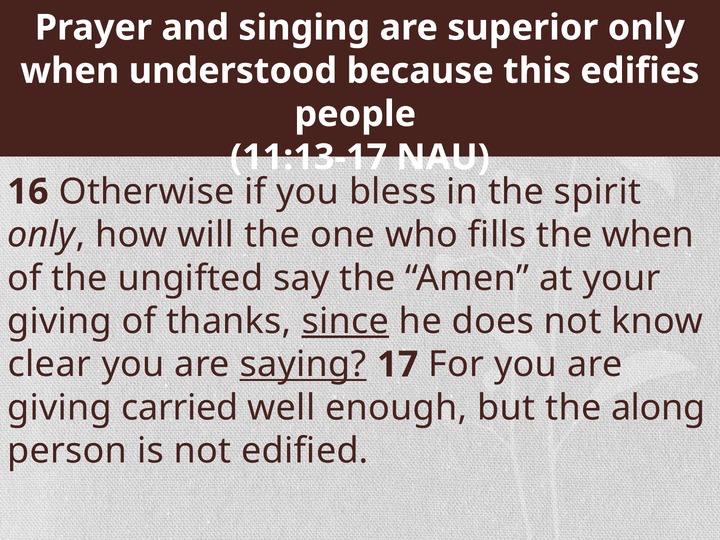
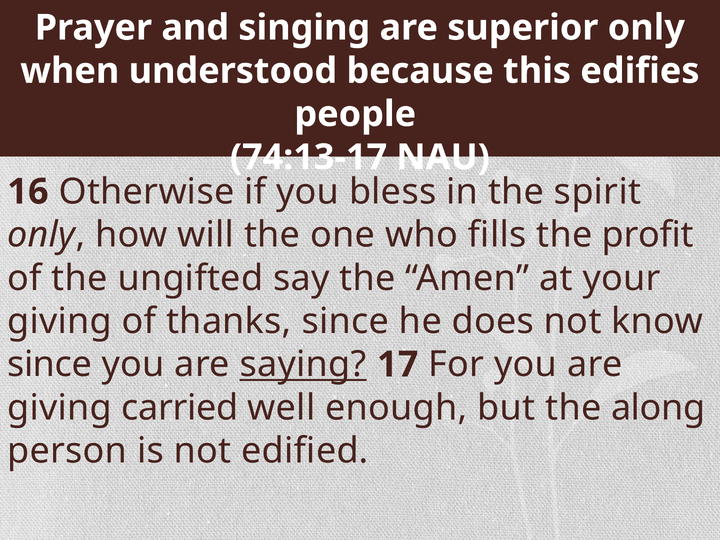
11:13-17: 11:13-17 -> 74:13-17
the when: when -> profit
since at (345, 321) underline: present -> none
clear at (49, 365): clear -> since
